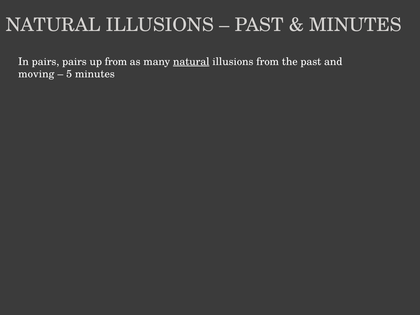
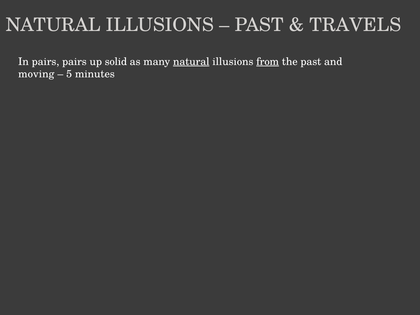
MINUTES at (355, 25): MINUTES -> TRAVELS
up from: from -> solid
from at (268, 62) underline: none -> present
